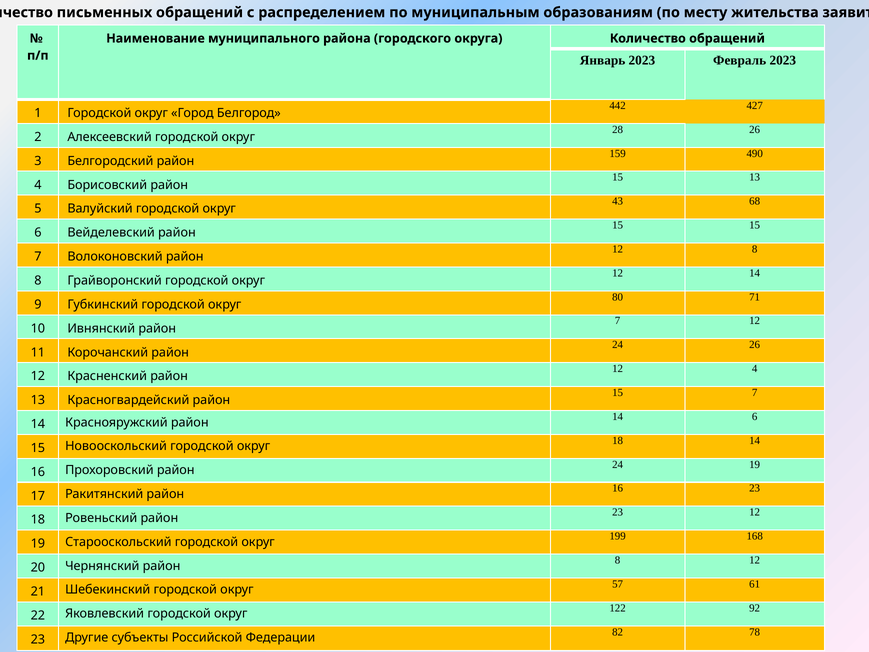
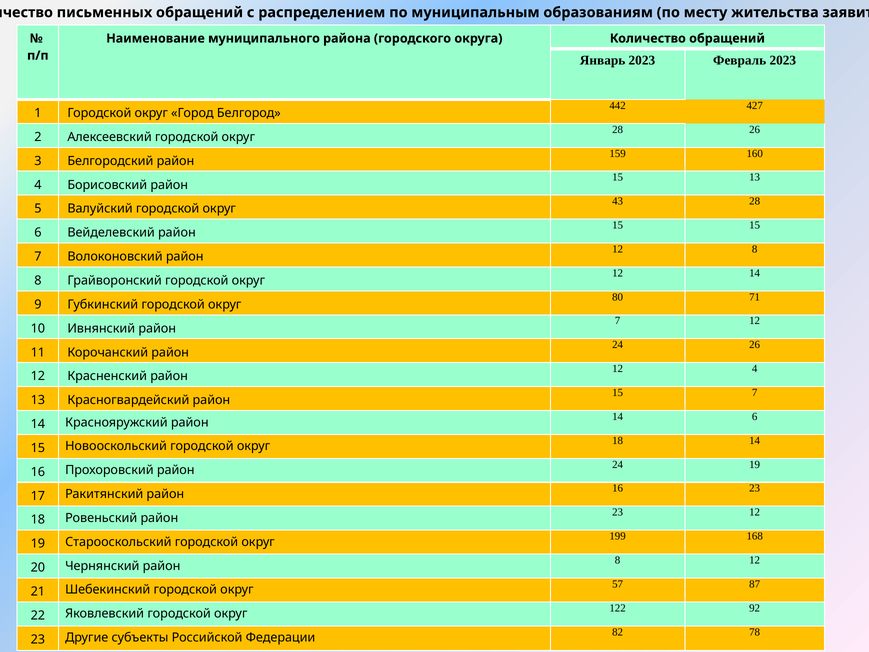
490: 490 -> 160
43 68: 68 -> 28
61: 61 -> 87
